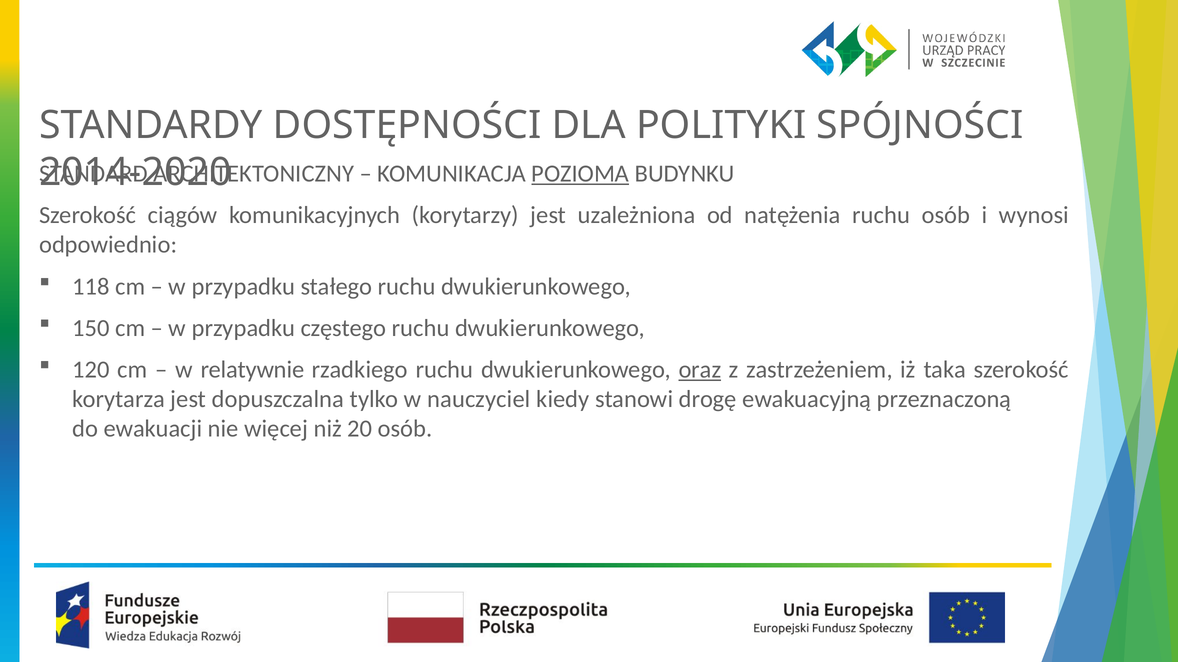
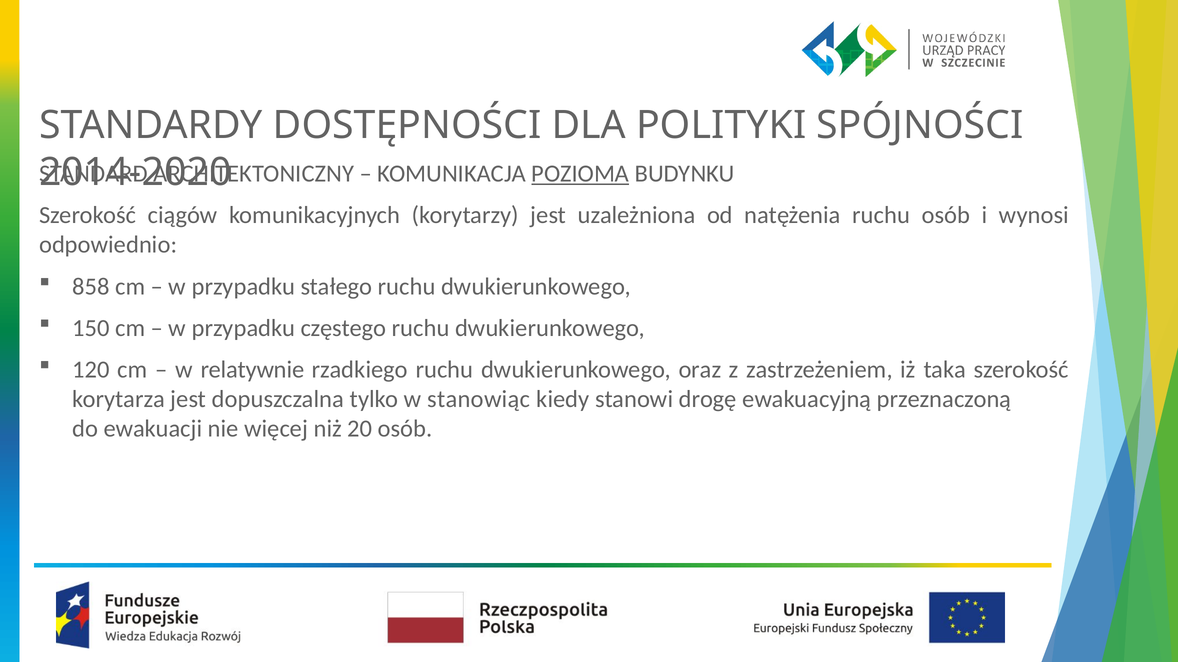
118: 118 -> 858
oraz underline: present -> none
nauczyciel: nauczyciel -> stanowiąc
